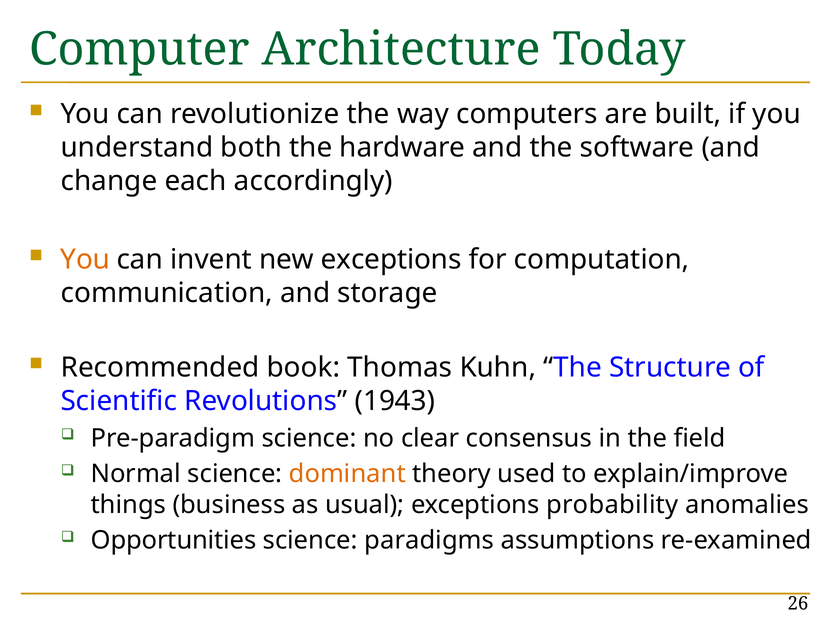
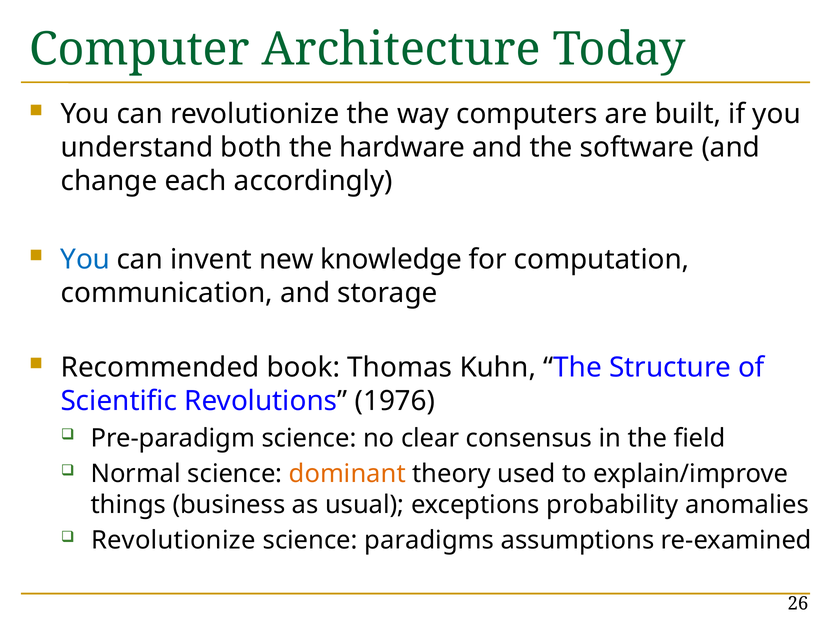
You at (85, 259) colour: orange -> blue
new exceptions: exceptions -> knowledge
1943: 1943 -> 1976
Opportunities at (174, 541): Opportunities -> Revolutionize
